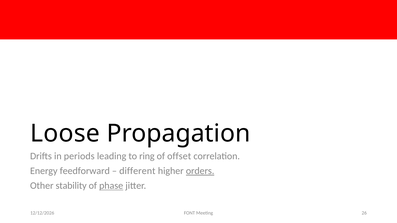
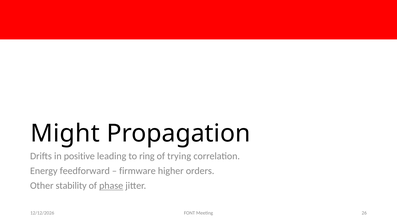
Loose: Loose -> Might
periods: periods -> positive
offset: offset -> trying
different: different -> firmware
orders underline: present -> none
